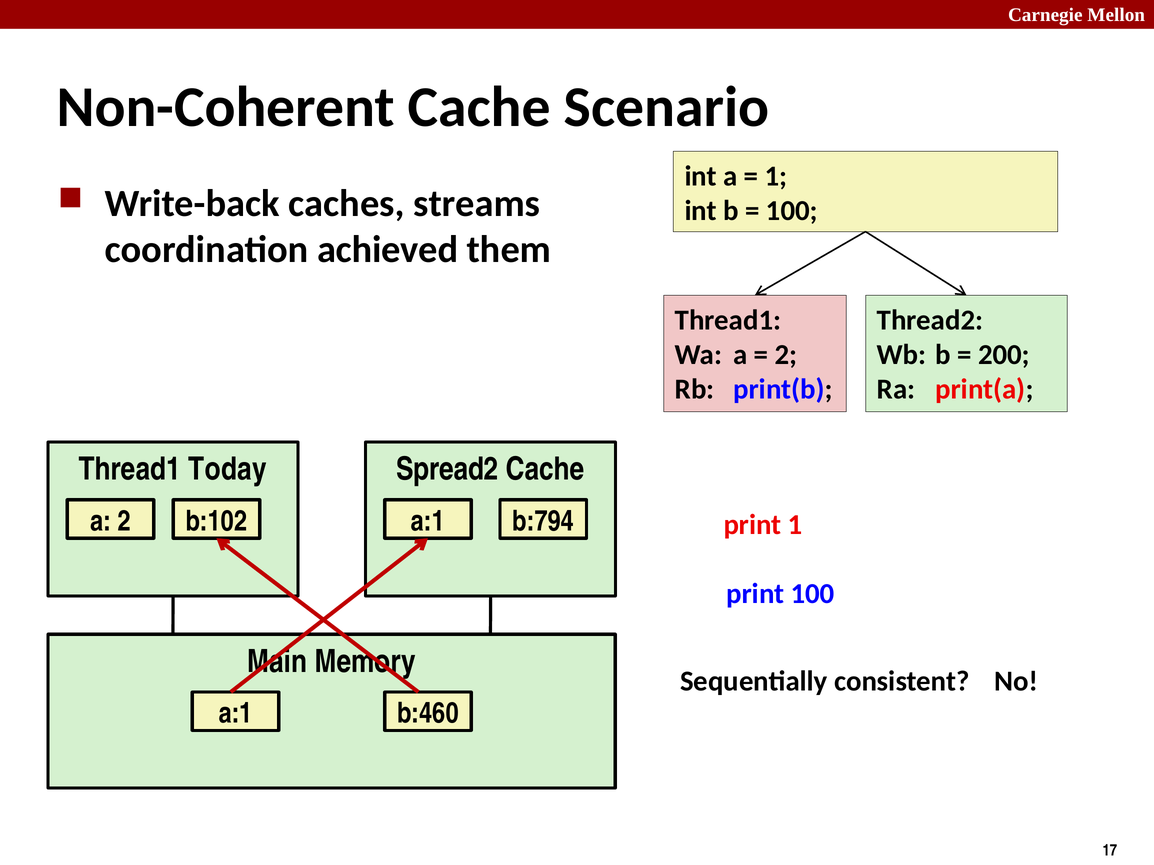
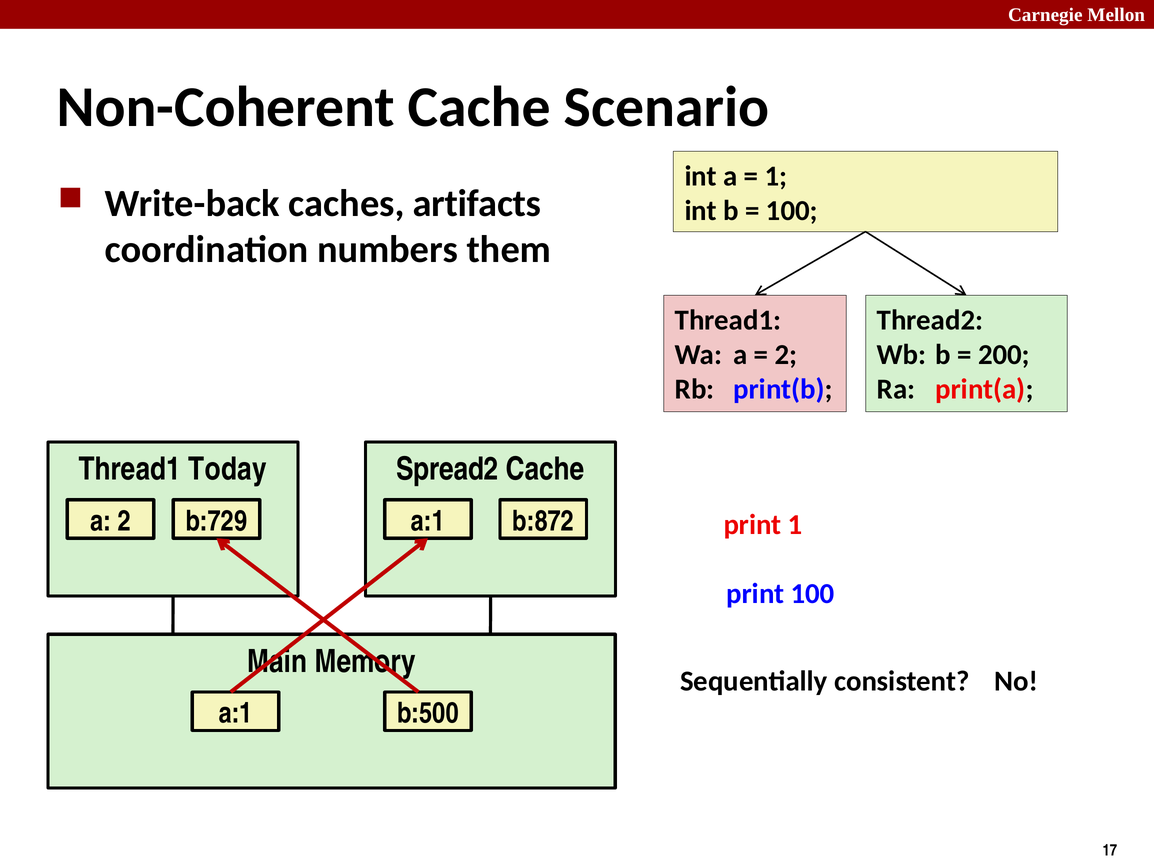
streams: streams -> artifacts
achieved: achieved -> numbers
b:102: b:102 -> b:729
b:794: b:794 -> b:872
b:460: b:460 -> b:500
